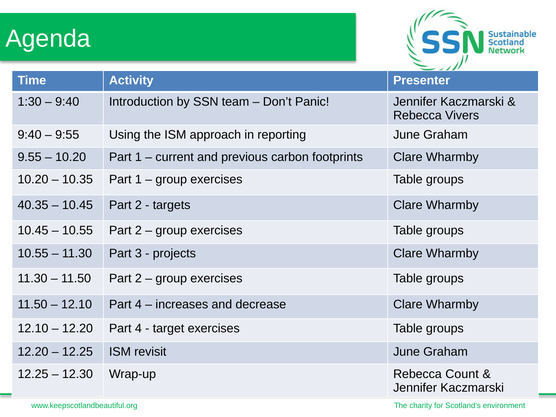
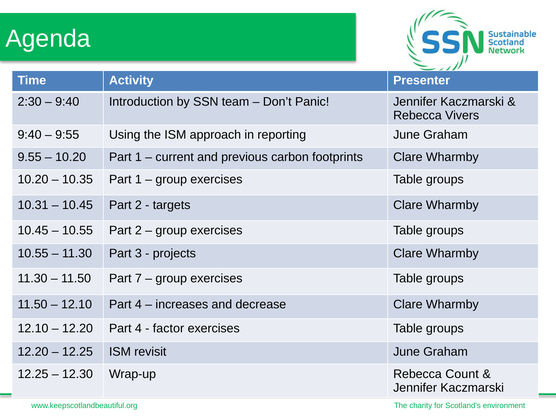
1:30: 1:30 -> 2:30
40.35: 40.35 -> 10.31
11.50 Part 2: 2 -> 7
target: target -> factor
